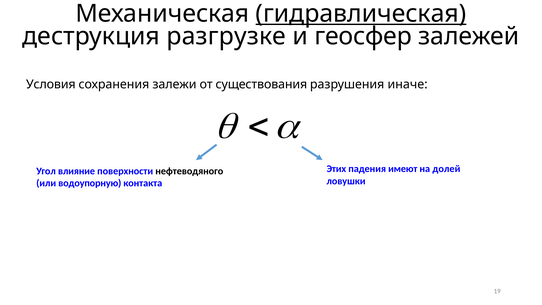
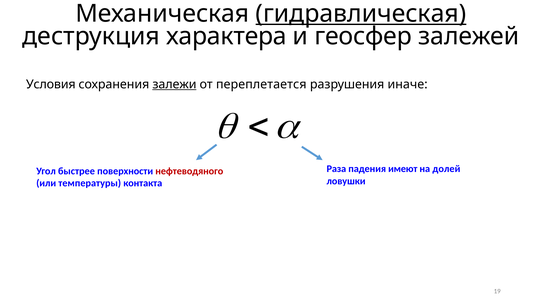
разгрузке: разгрузке -> характера
залежи underline: none -> present
существования: существования -> переплетается
Этих: Этих -> Раза
влияние: влияние -> быстрее
нефтеводяного colour: black -> red
водоупорную: водоупорную -> температуры
